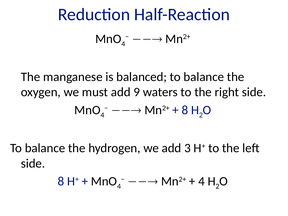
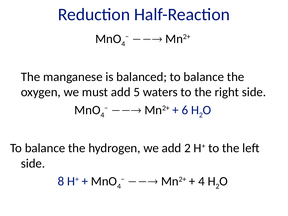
9: 9 -> 5
8 at (185, 110): 8 -> 6
add 3: 3 -> 2
